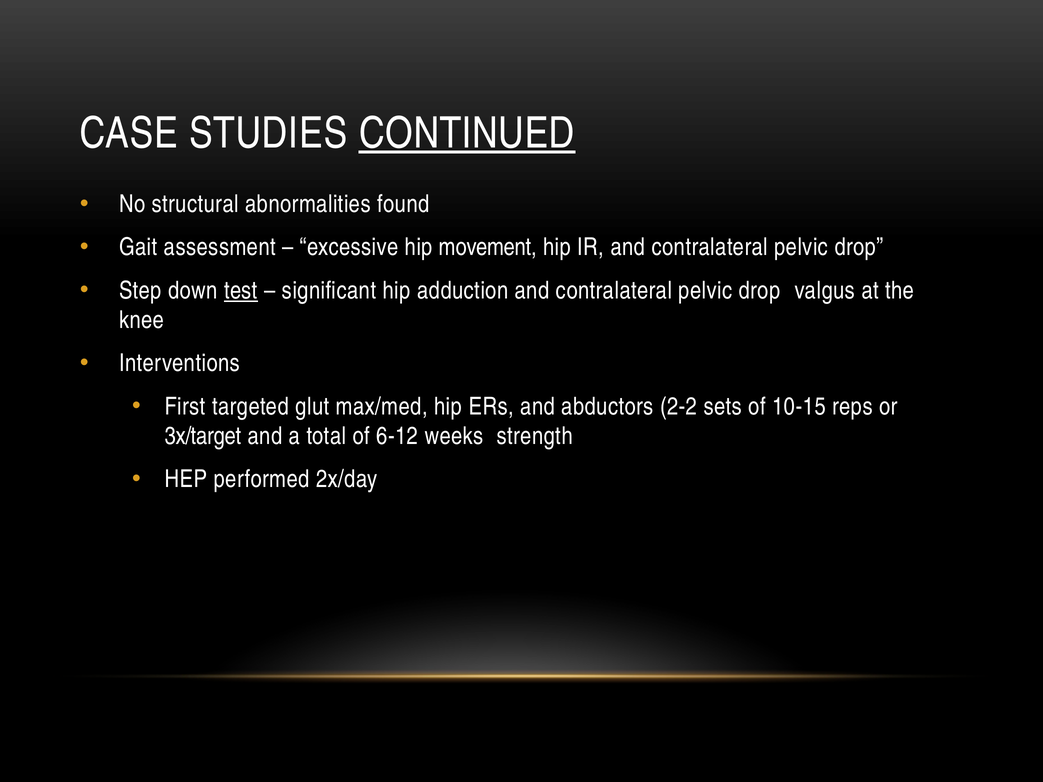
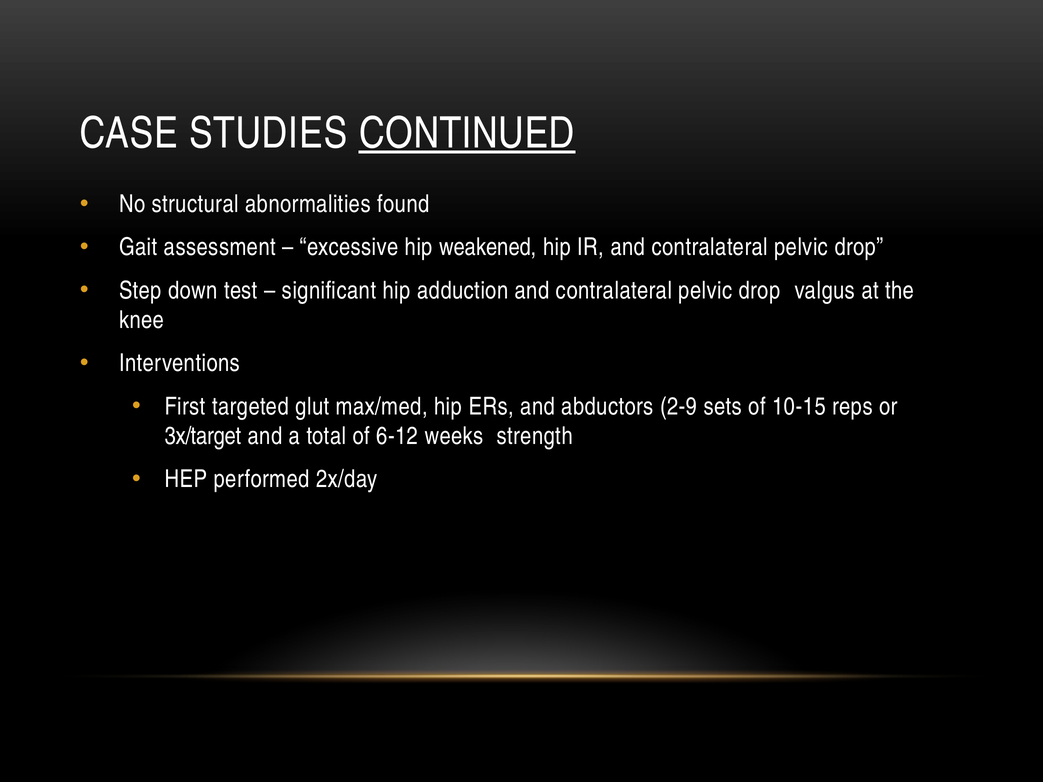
movement: movement -> weakened
test underline: present -> none
2-2: 2-2 -> 2-9
